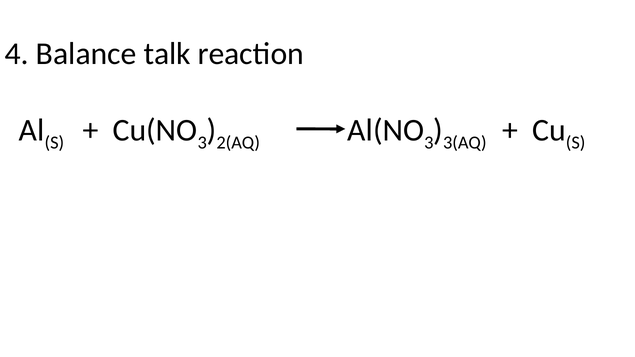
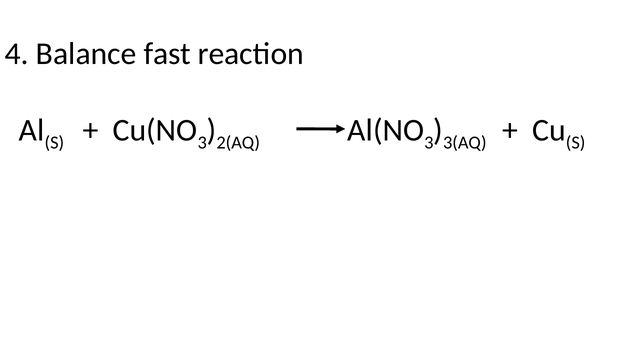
talk: talk -> fast
